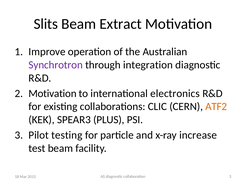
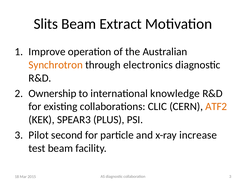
Synchrotron colour: purple -> orange
integration: integration -> electronics
Motivation at (52, 93): Motivation -> Ownership
electronics: electronics -> knowledge
testing: testing -> second
